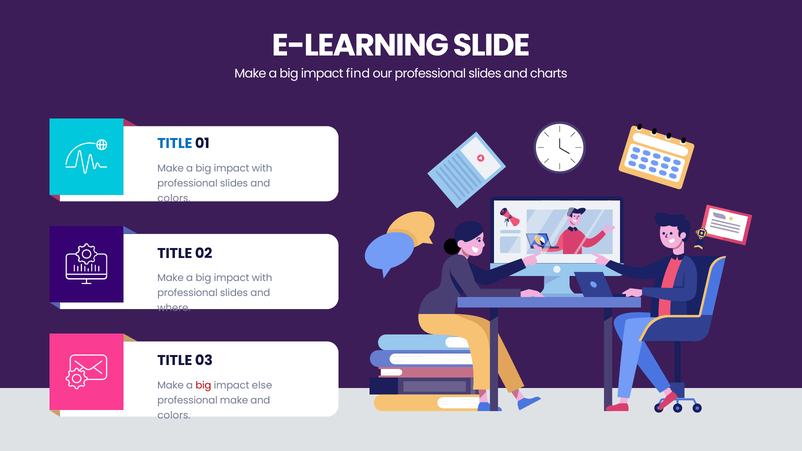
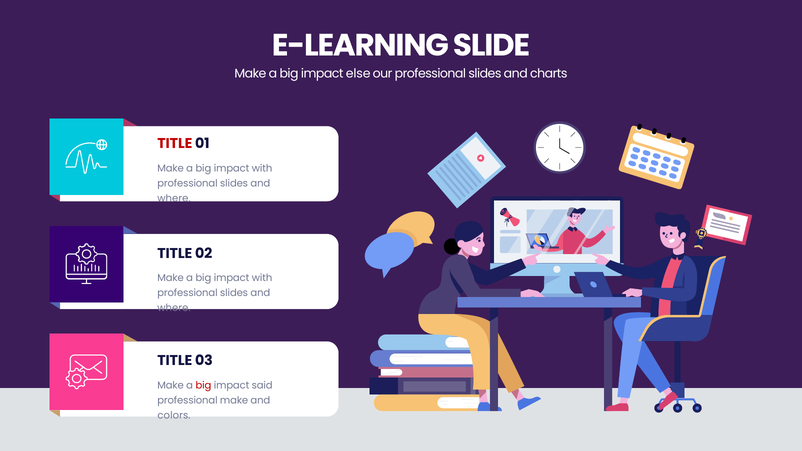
find: find -> else
TITLE at (175, 144) colour: blue -> red
colors at (174, 198): colors -> where
else: else -> said
